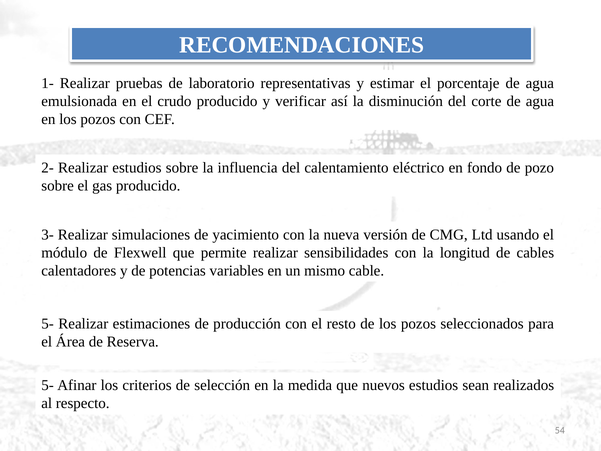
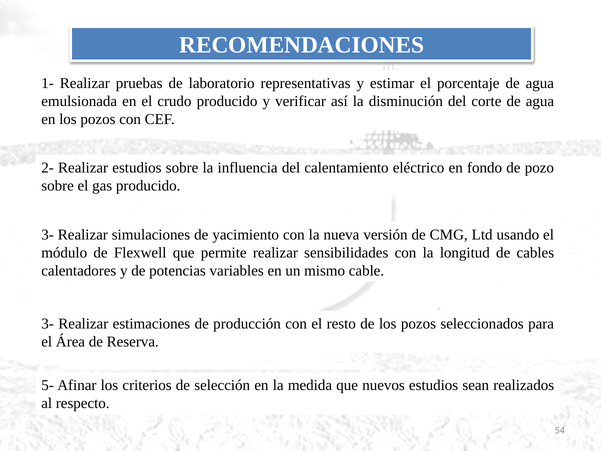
5- at (48, 324): 5- -> 3-
